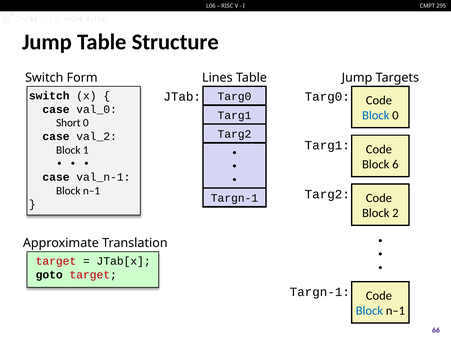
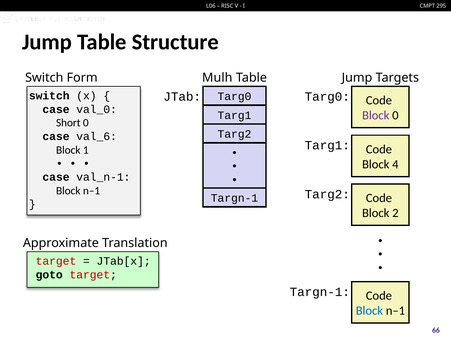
Lines: Lines -> Mulh
Block at (376, 115) colour: blue -> purple
val_2: val_2 -> val_6
6: 6 -> 4
